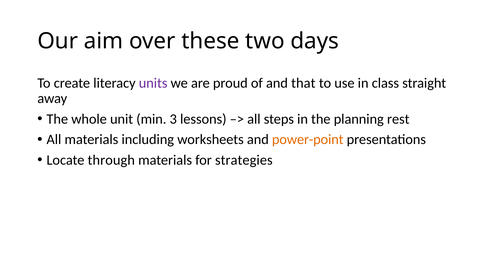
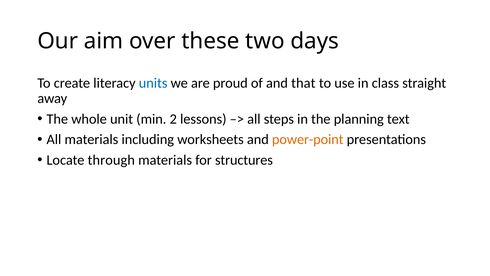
units colour: purple -> blue
3: 3 -> 2
rest: rest -> text
strategies: strategies -> structures
